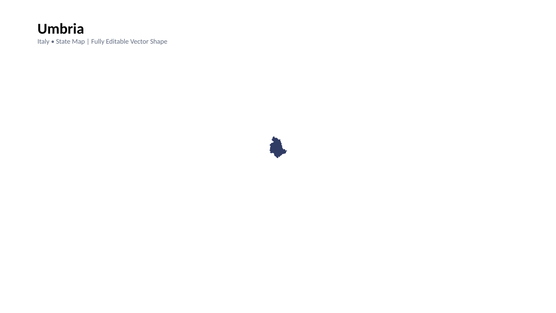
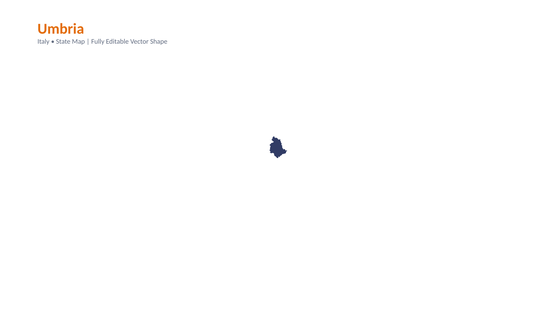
Umbria colour: black -> orange
